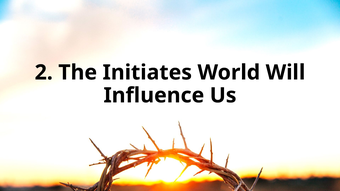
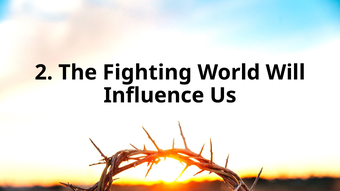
Initiates: Initiates -> Fighting
